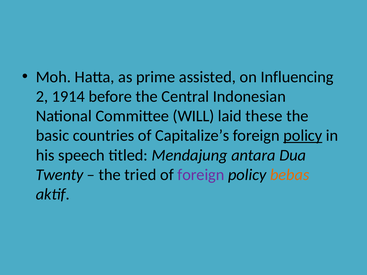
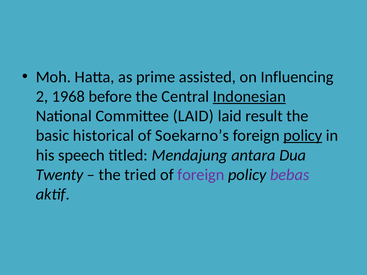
1914: 1914 -> 1968
Indonesian underline: none -> present
Committee WILL: WILL -> LAID
these: these -> result
countries: countries -> historical
Capitalize’s: Capitalize’s -> Soekarno’s
bebas colour: orange -> purple
